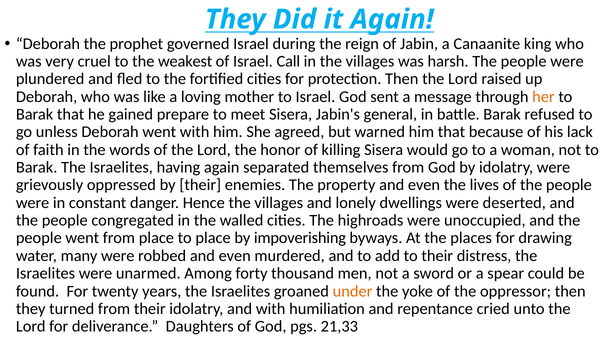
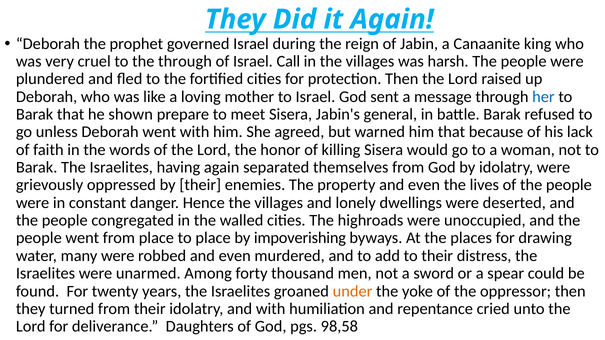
the weakest: weakest -> through
her colour: orange -> blue
gained: gained -> shown
21,33: 21,33 -> 98,58
